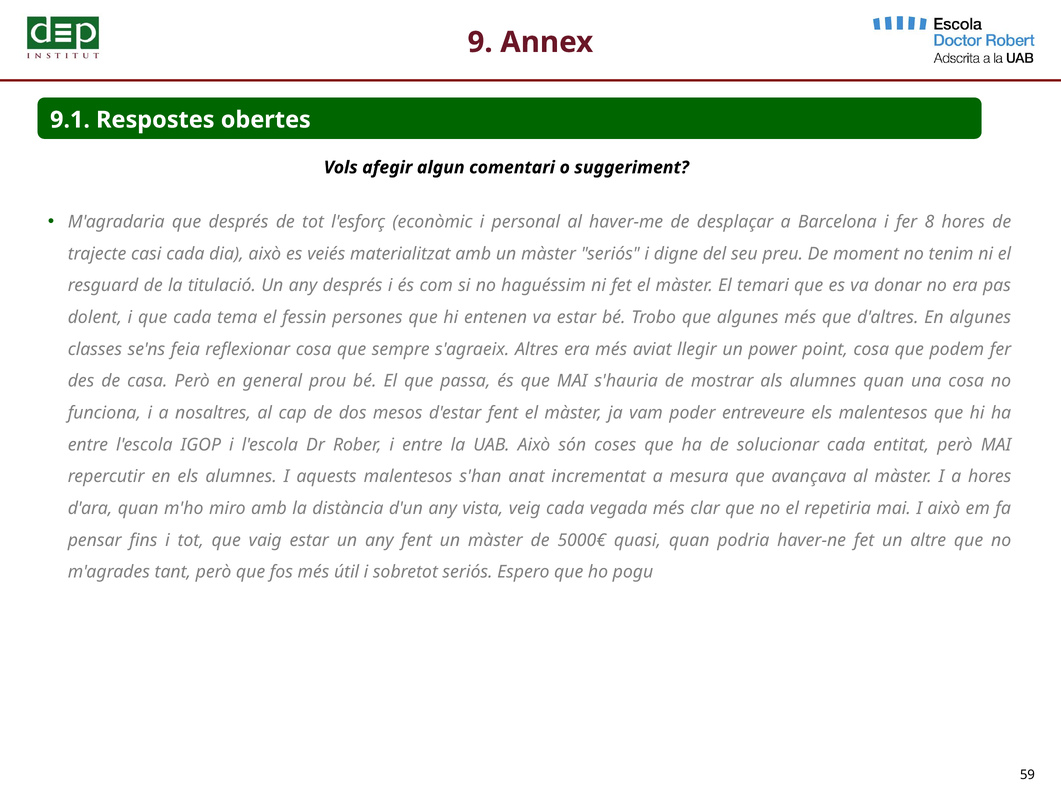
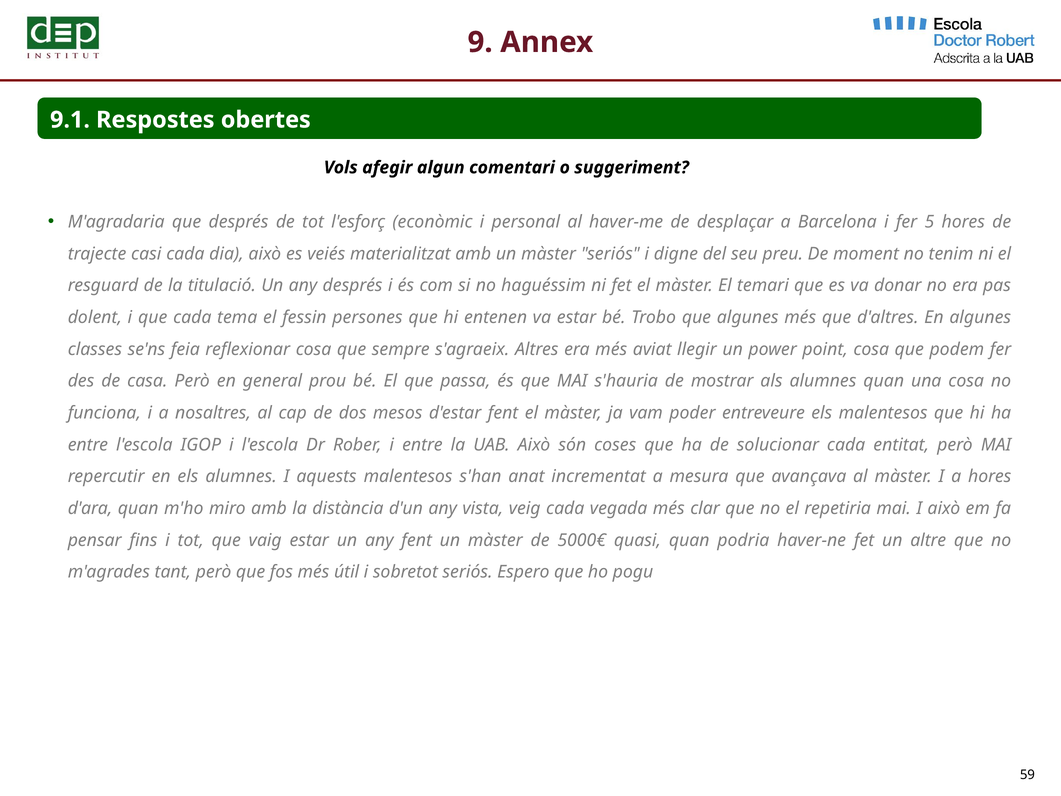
8: 8 -> 5
